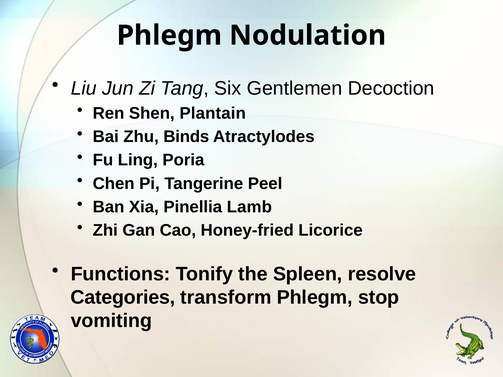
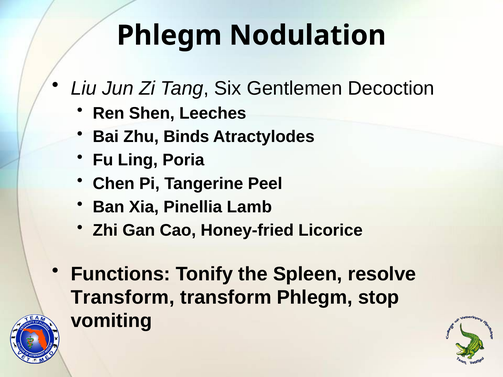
Plantain: Plantain -> Leeches
Categories at (123, 298): Categories -> Transform
